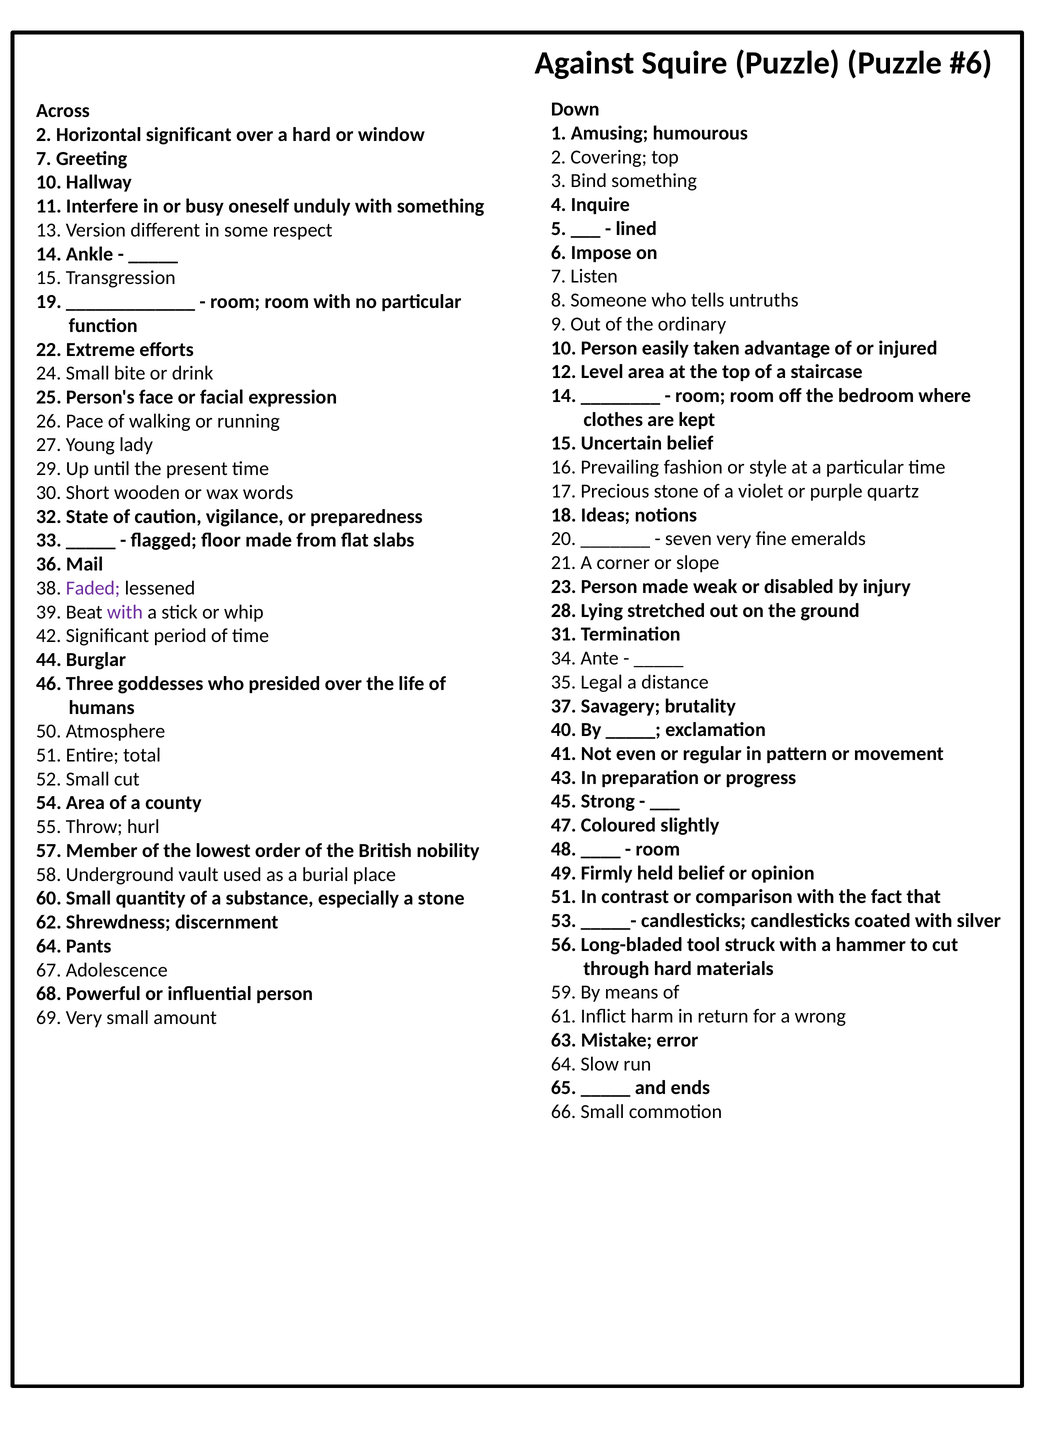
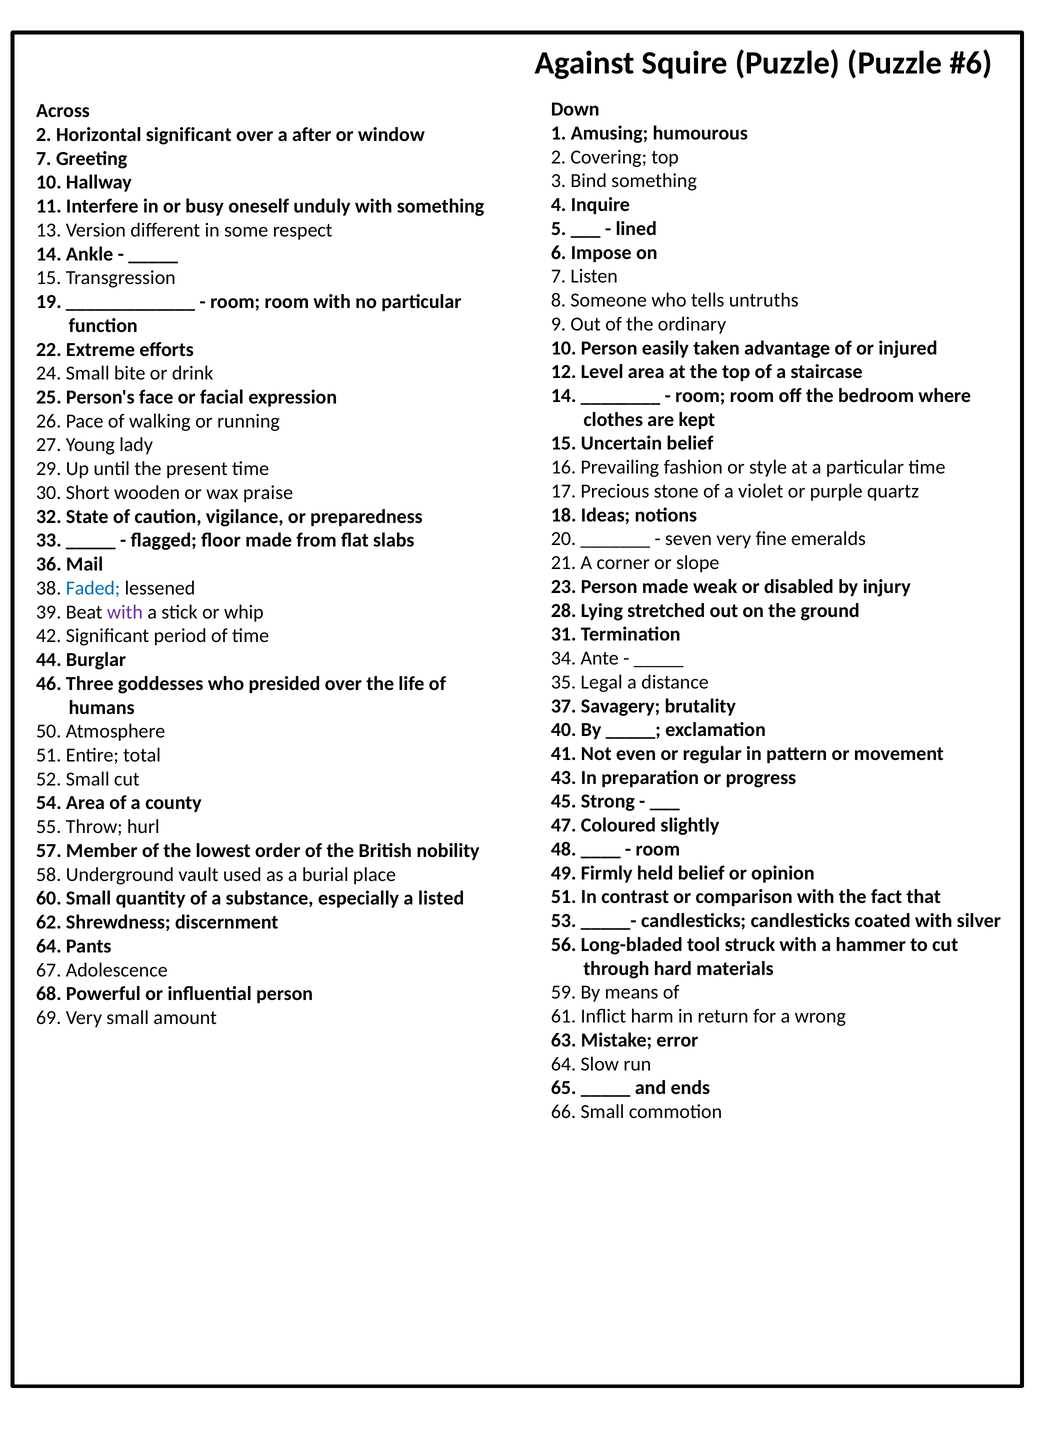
a hard: hard -> after
words: words -> praise
Faded colour: purple -> blue
a stone: stone -> listed
